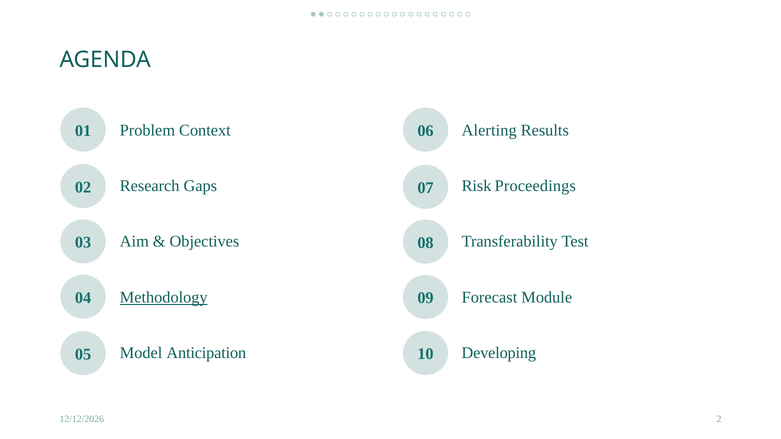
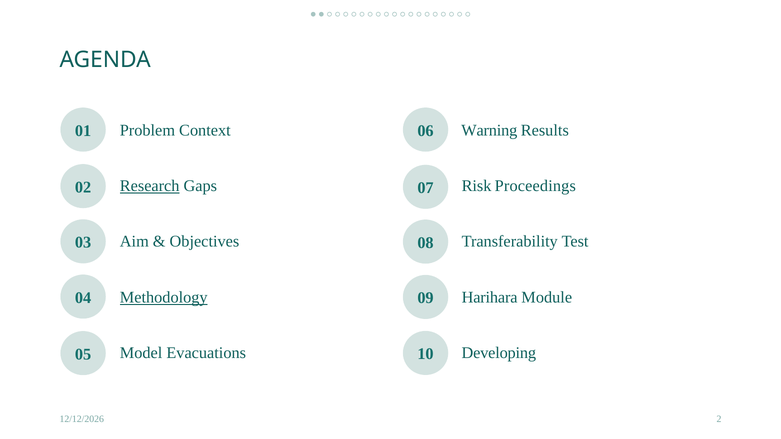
Alerting: Alerting -> Warning
Research underline: none -> present
Forecast: Forecast -> Harihara
Anticipation: Anticipation -> Evacuations
